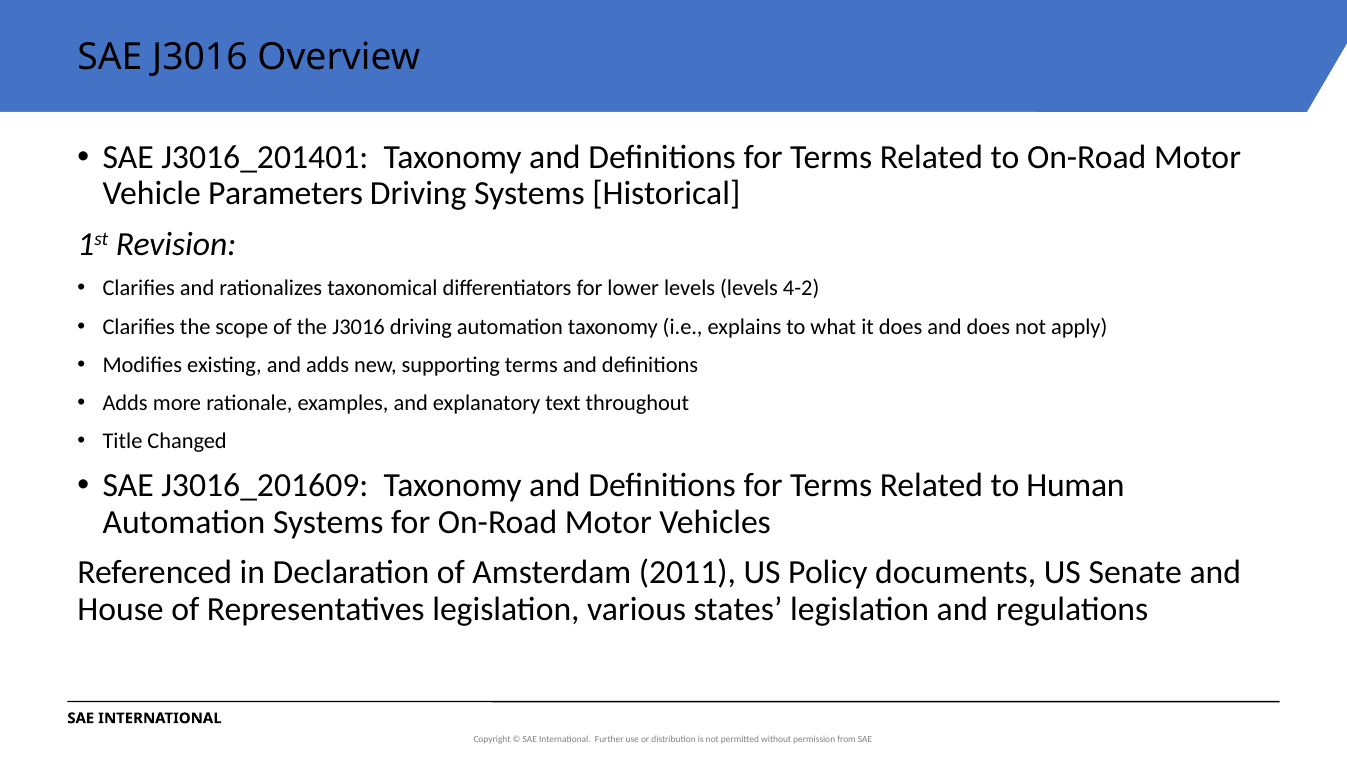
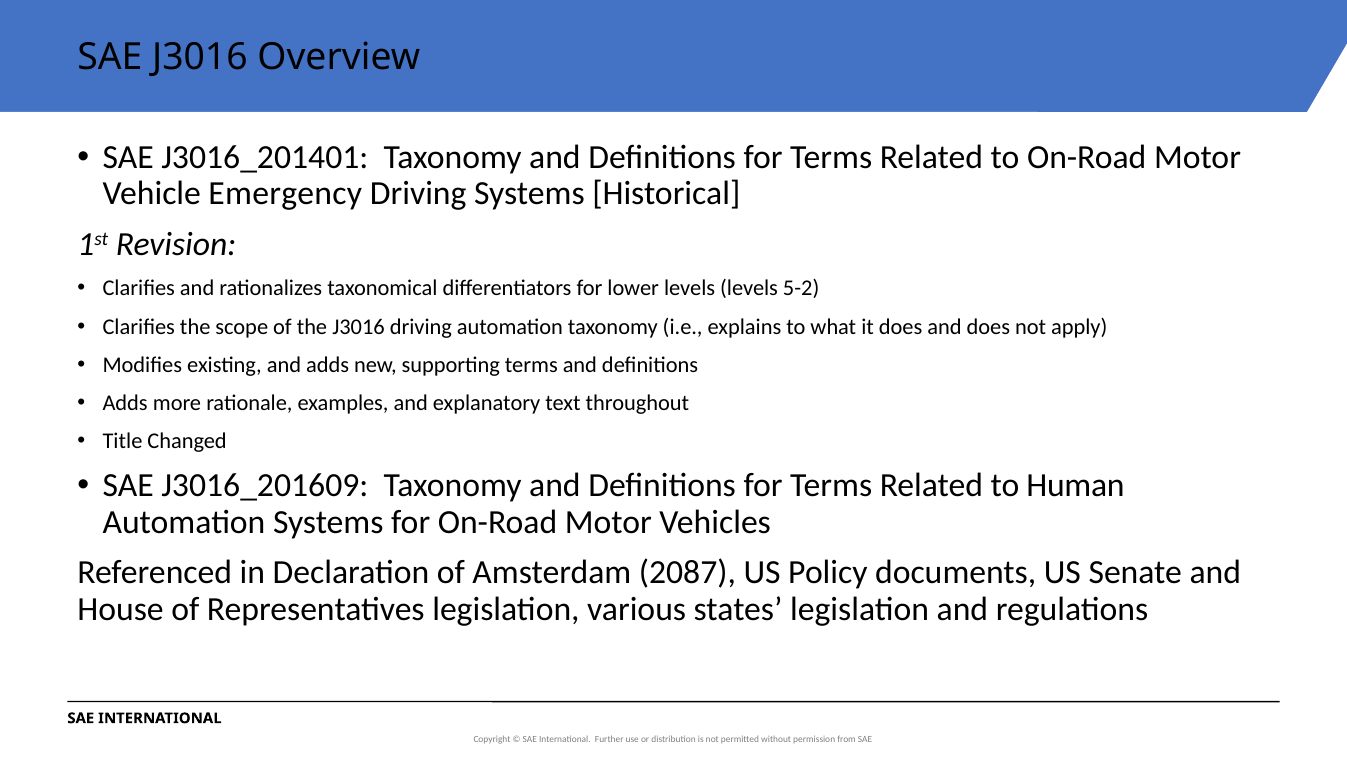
Parameters: Parameters -> Emergency
4-2: 4-2 -> 5-2
2011: 2011 -> 2087
